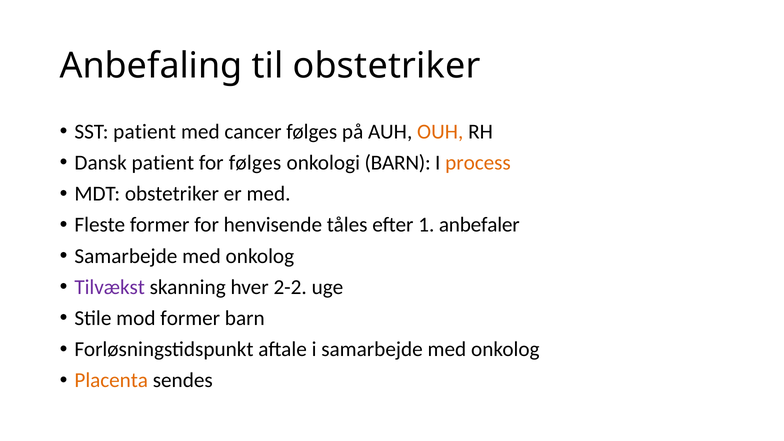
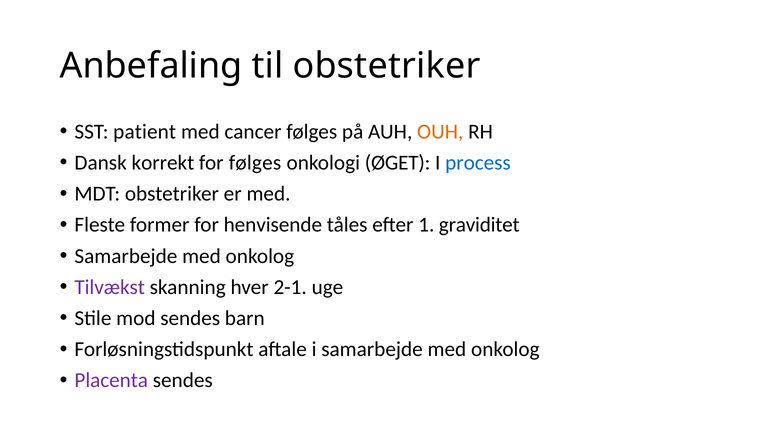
Dansk patient: patient -> korrekt
onkologi BARN: BARN -> ØGET
process colour: orange -> blue
anbefaler: anbefaler -> graviditet
2-2: 2-2 -> 2-1
mod former: former -> sendes
Placenta colour: orange -> purple
